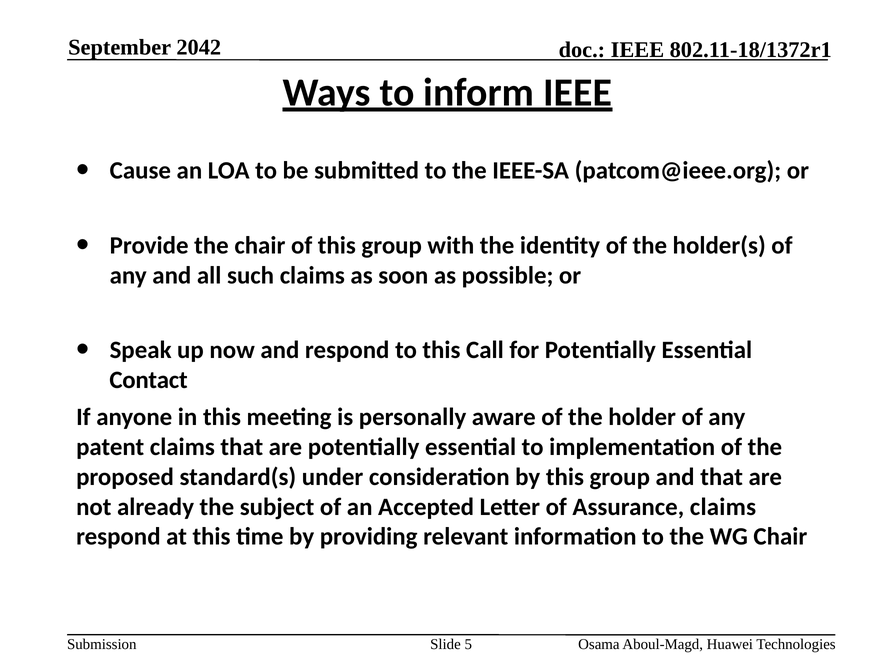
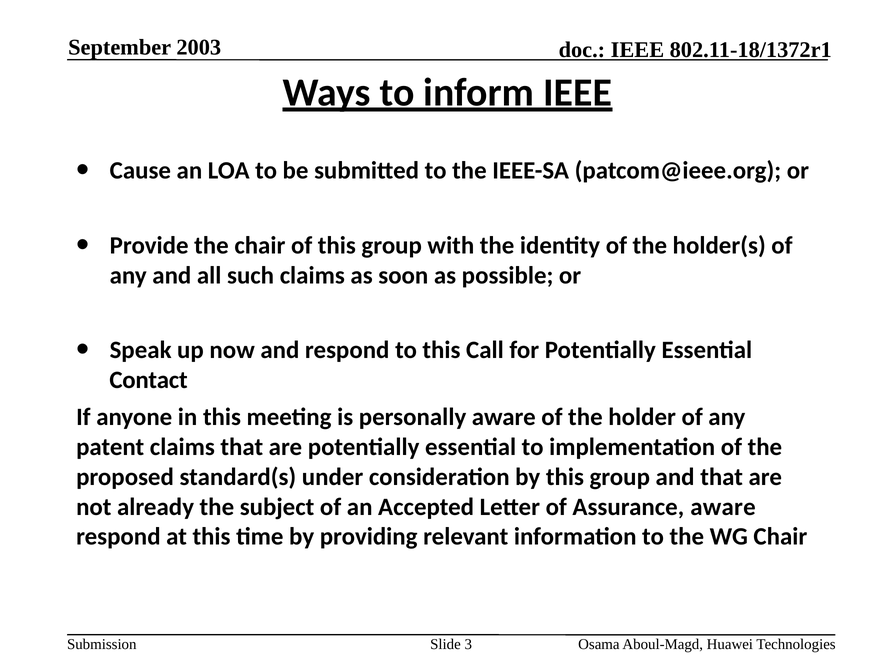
2042: 2042 -> 2003
Assurance claims: claims -> aware
5: 5 -> 3
